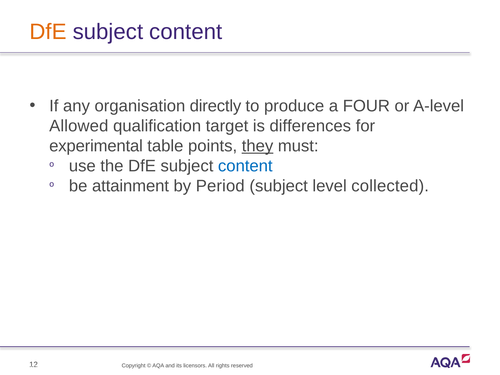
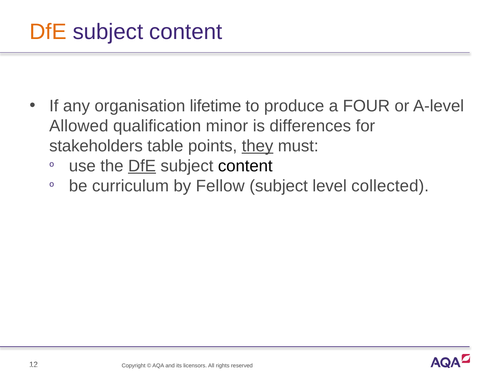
directly: directly -> lifetime
target: target -> minor
experimental: experimental -> stakeholders
DfE at (142, 166) underline: none -> present
content at (245, 166) colour: blue -> black
attainment: attainment -> curriculum
Period: Period -> Fellow
